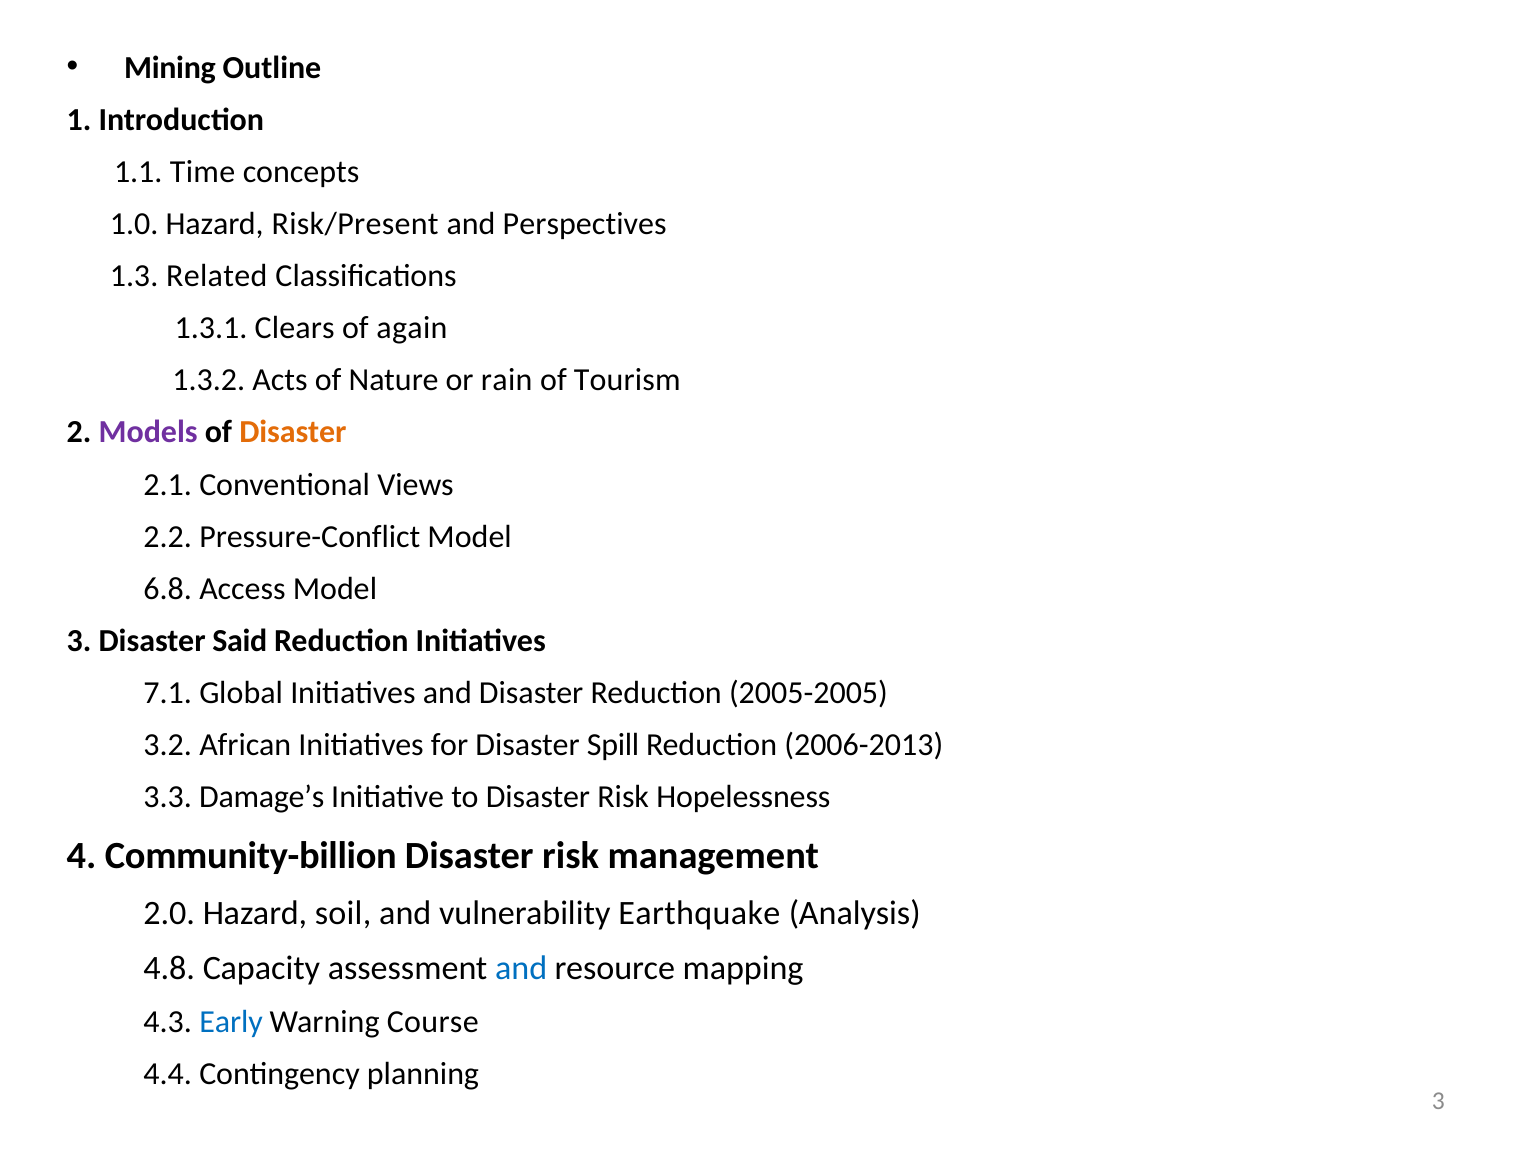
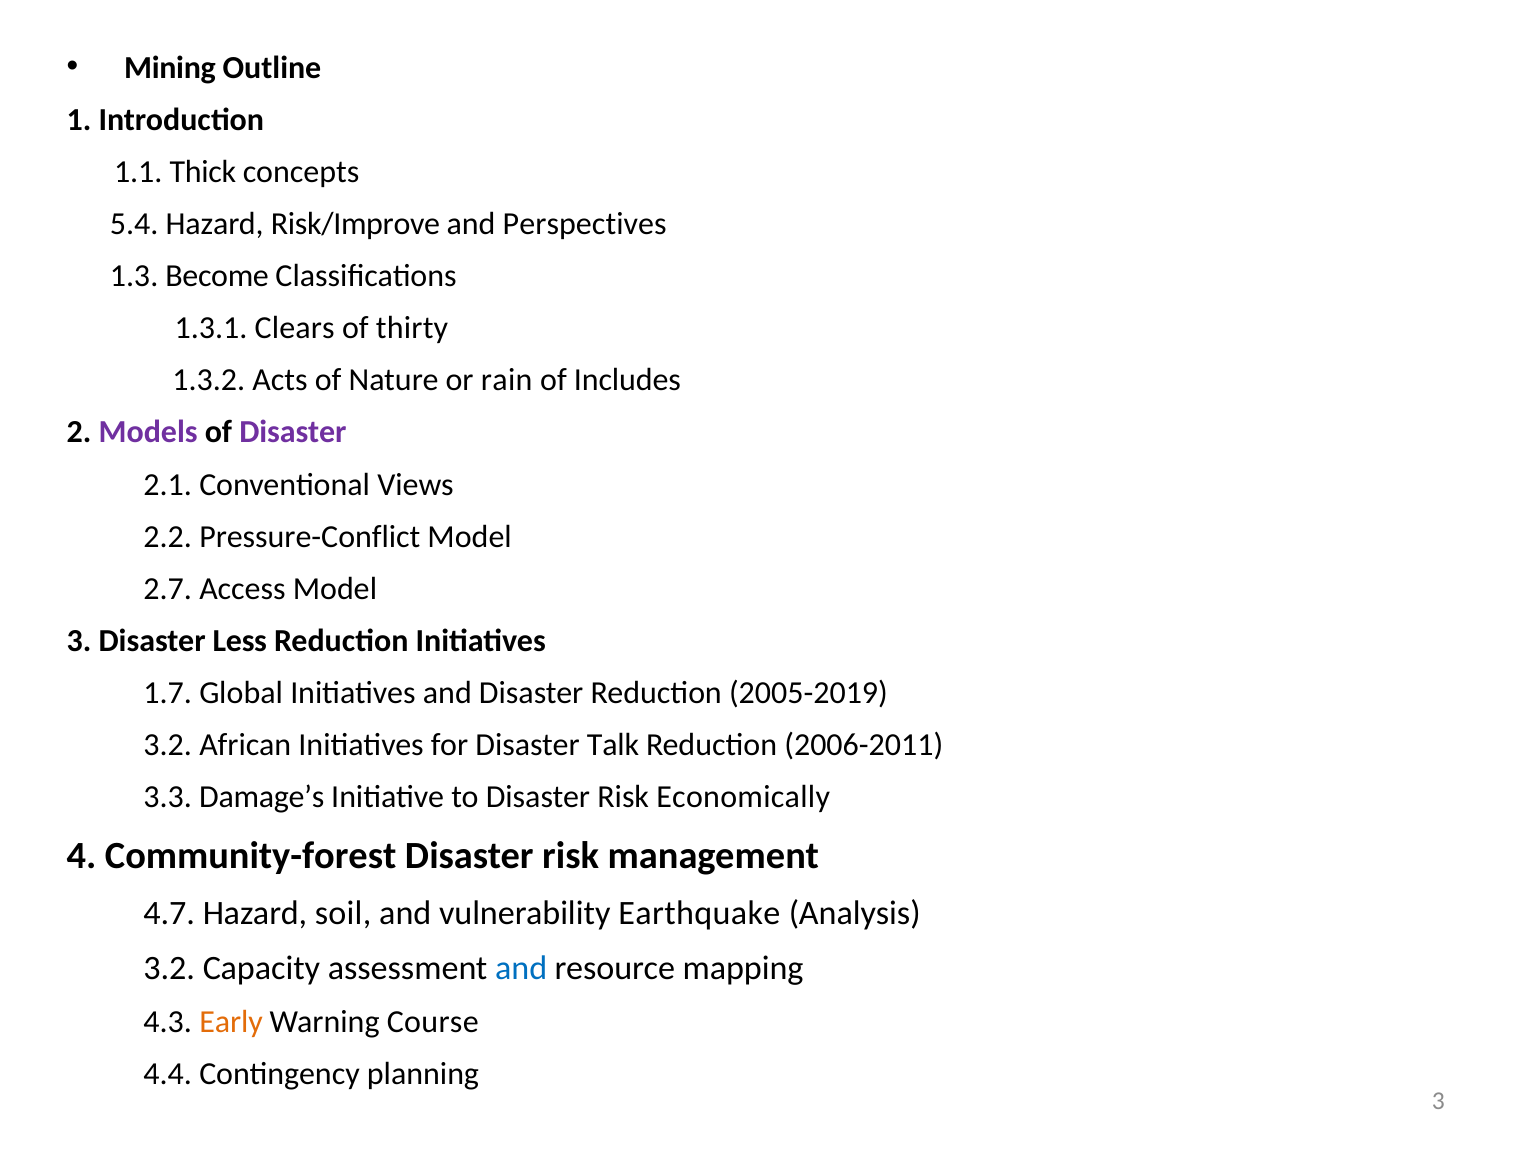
Time: Time -> Thick
1.0: 1.0 -> 5.4
Risk/Present: Risk/Present -> Risk/Improve
Related: Related -> Become
again: again -> thirty
Tourism: Tourism -> Includes
Disaster at (293, 432) colour: orange -> purple
6.8: 6.8 -> 2.7
Said: Said -> Less
7.1: 7.1 -> 1.7
2005-2005: 2005-2005 -> 2005-2019
Spill: Spill -> Talk
2006-2013: 2006-2013 -> 2006-2011
Hopelessness: Hopelessness -> Economically
Community-billion: Community-billion -> Community-forest
2.0: 2.0 -> 4.7
4.8 at (169, 968): 4.8 -> 3.2
Early colour: blue -> orange
